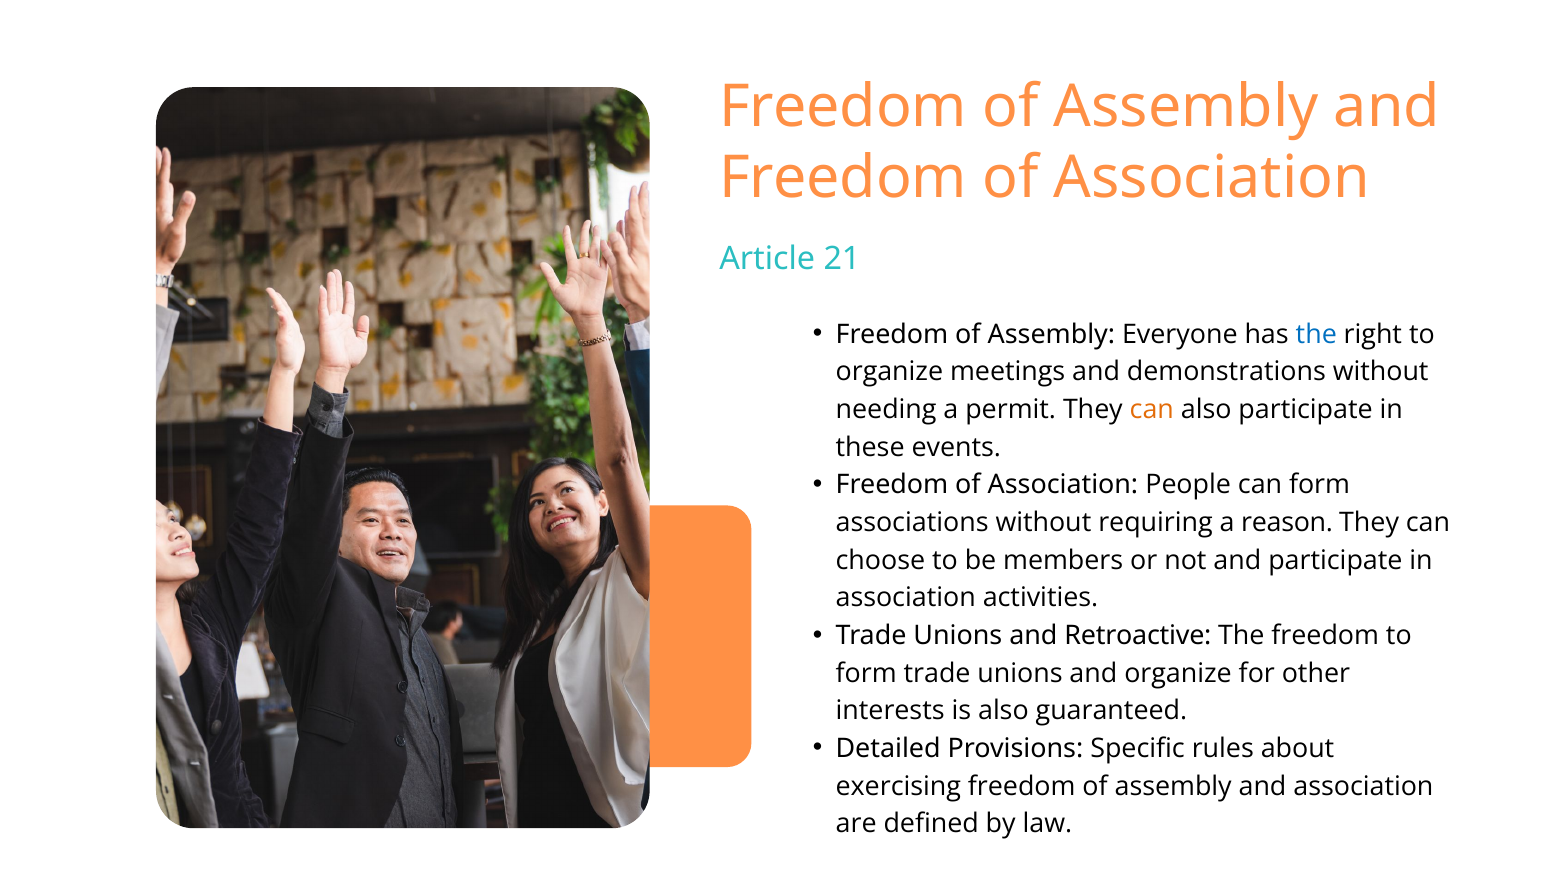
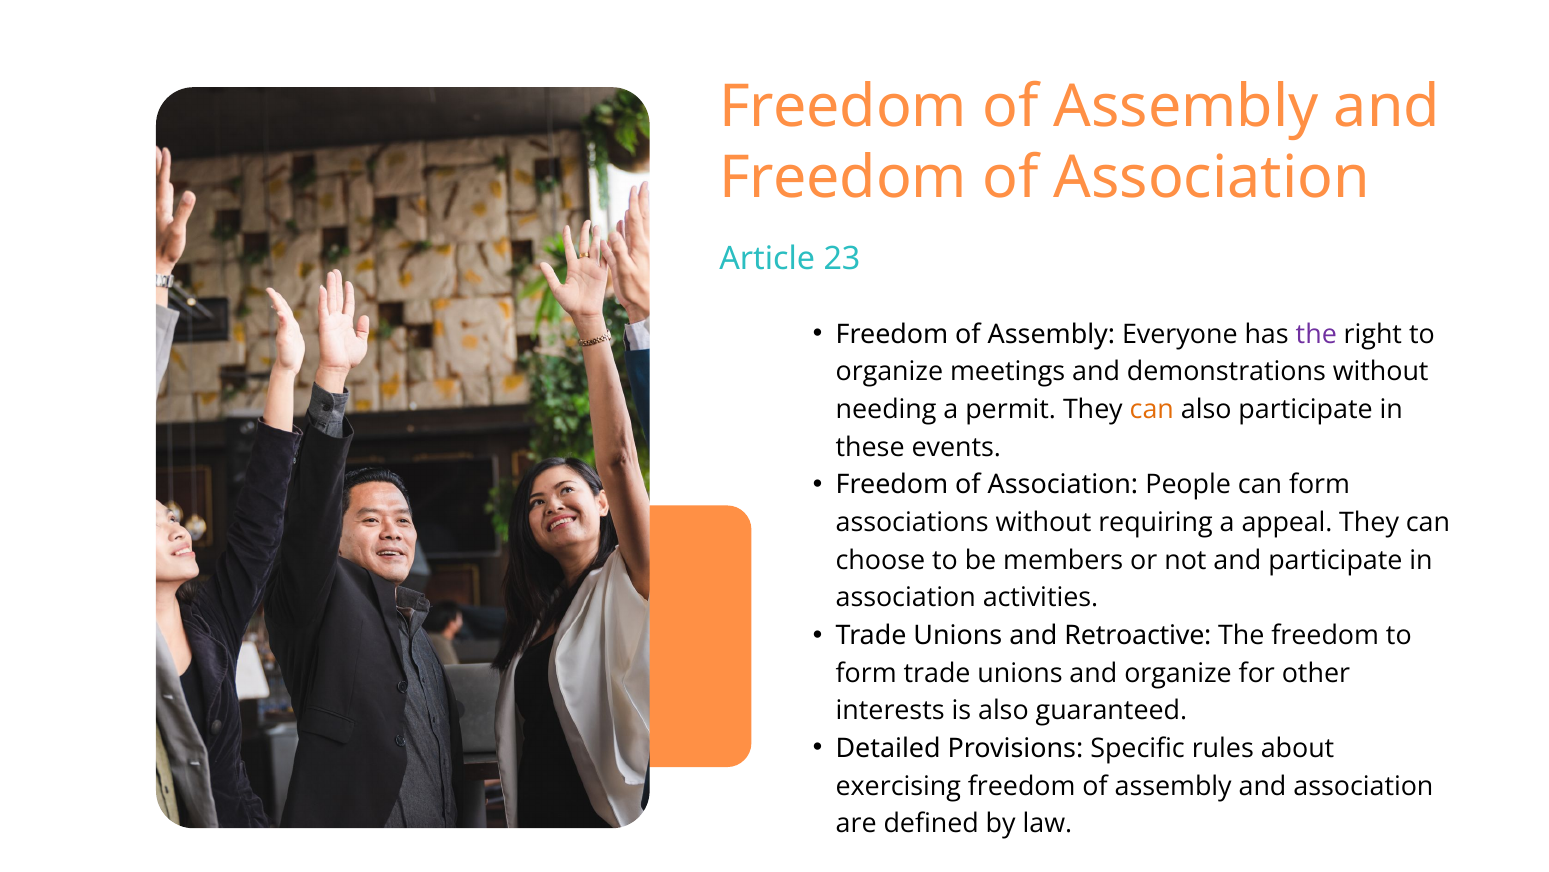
21: 21 -> 23
the at (1316, 334) colour: blue -> purple
reason: reason -> appeal
